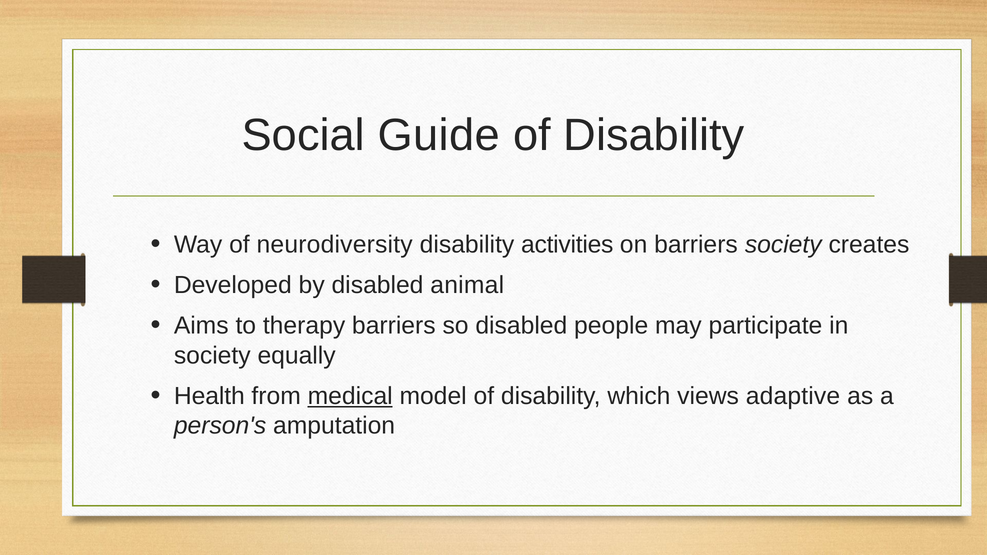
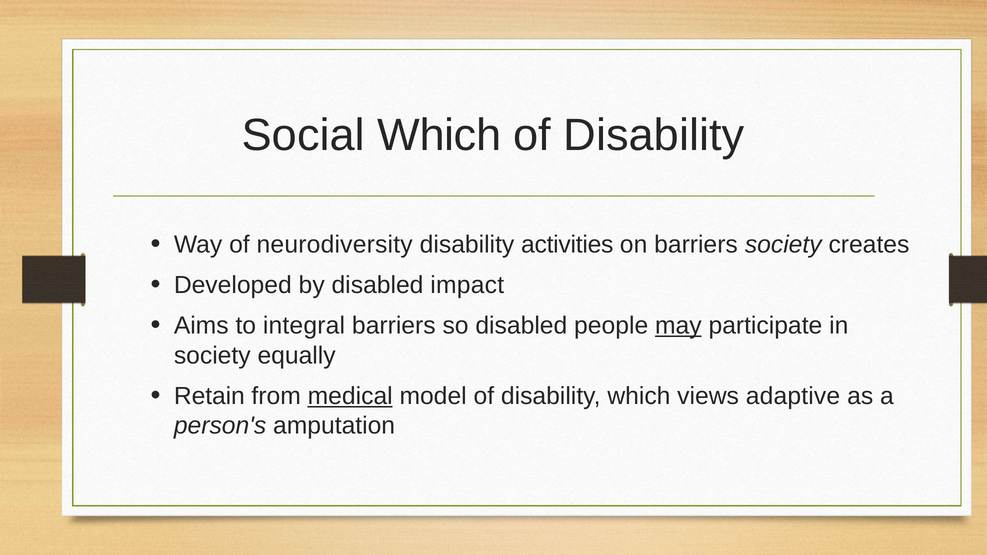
Social Guide: Guide -> Which
animal: animal -> impact
therapy: therapy -> integral
may underline: none -> present
Health: Health -> Retain
